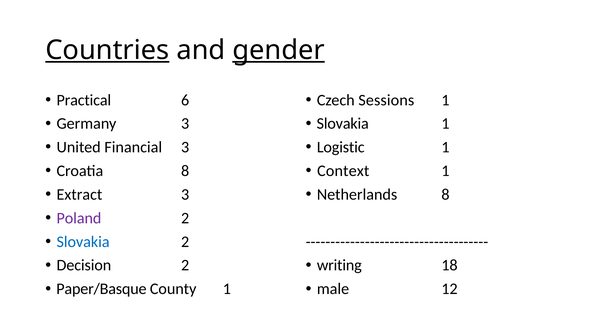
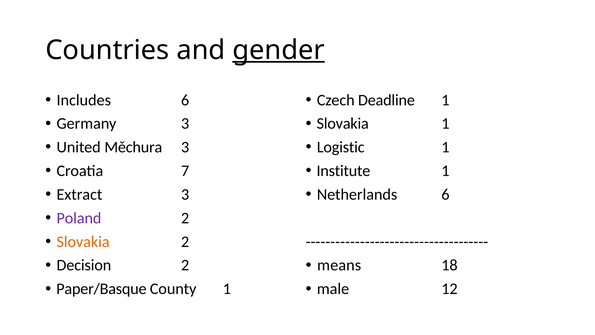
Countries underline: present -> none
Practical: Practical -> Includes
Sessions: Sessions -> Deadline
Financial: Financial -> Měchura
Croatia 8: 8 -> 7
Context: Context -> Institute
Netherlands 8: 8 -> 6
Slovakia at (83, 241) colour: blue -> orange
writing: writing -> means
